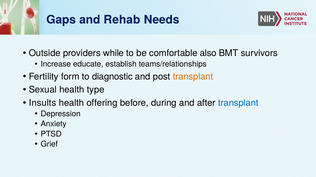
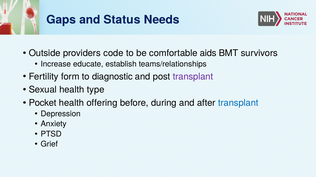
Rehab: Rehab -> Status
while: while -> code
also: also -> aids
transplant at (193, 77) colour: orange -> purple
Insults: Insults -> Pocket
